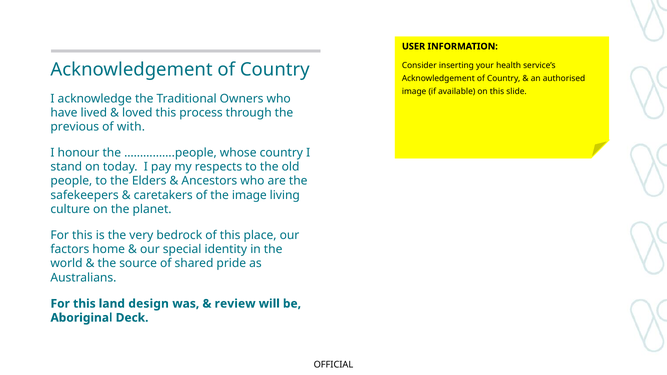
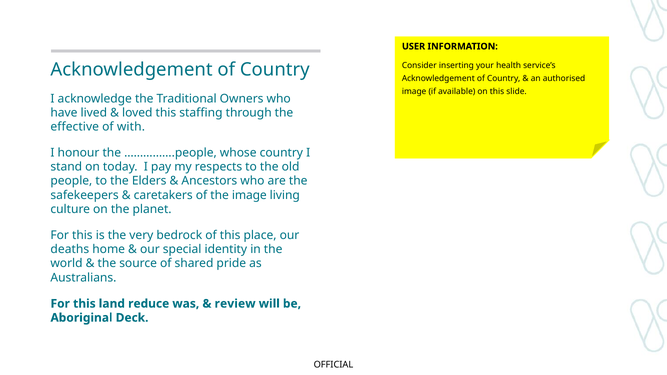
process: process -> staffing
previous: previous -> effective
factors: factors -> deaths
design: design -> reduce
